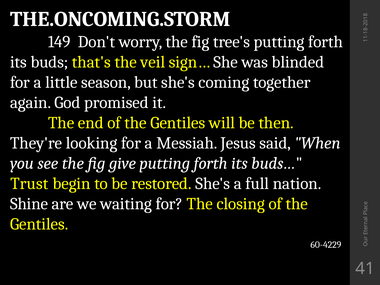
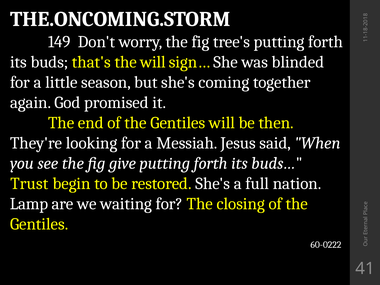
the veil: veil -> will
Shine: Shine -> Lamp
60-4229: 60-4229 -> 60-0222
